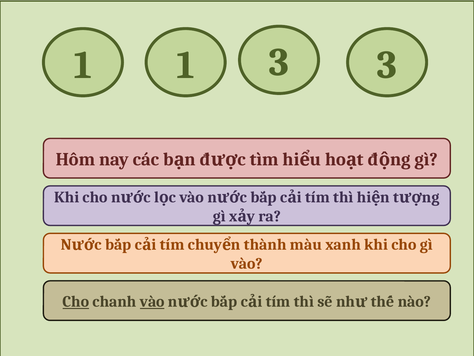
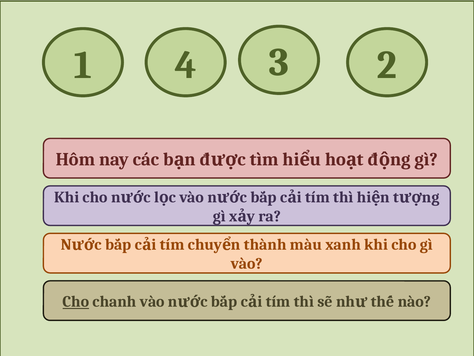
1 1: 1 -> 4
3 3: 3 -> 2
vào at (152, 301) underline: present -> none
